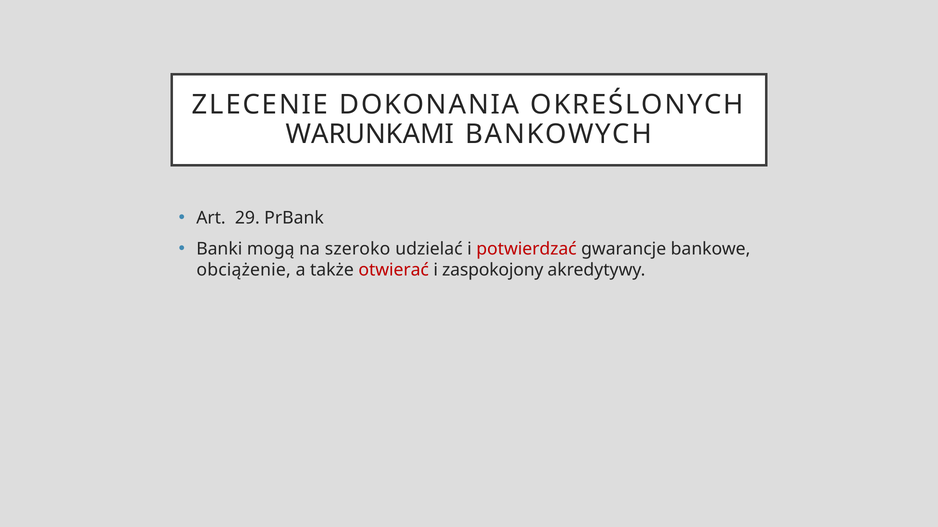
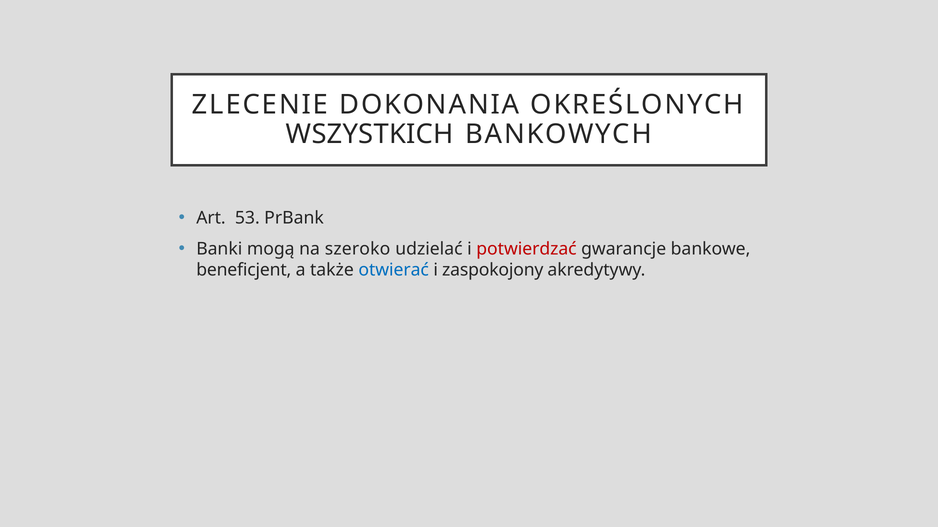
WARUNKAMI: WARUNKAMI -> WSZYSTKICH
29: 29 -> 53
obciążenie: obciążenie -> beneficjent
otwierać colour: red -> blue
